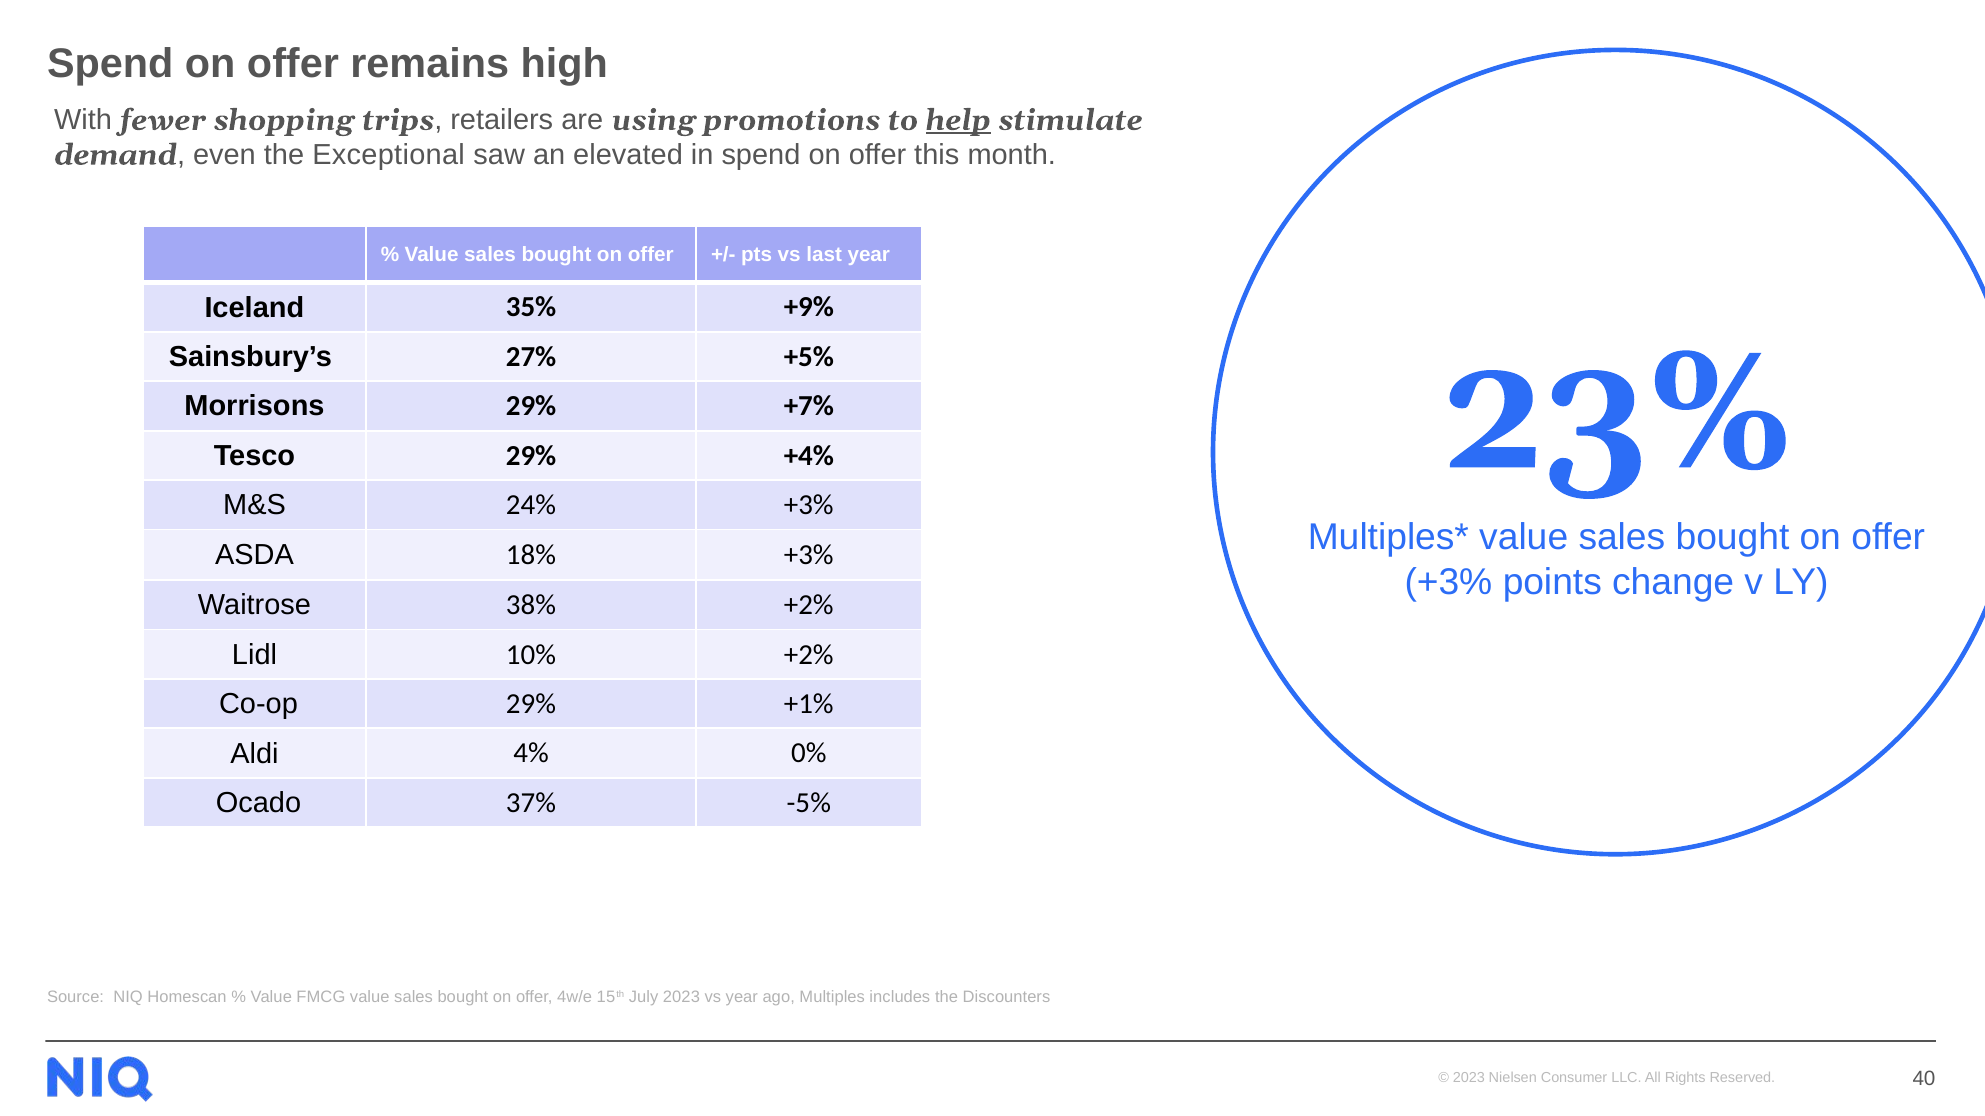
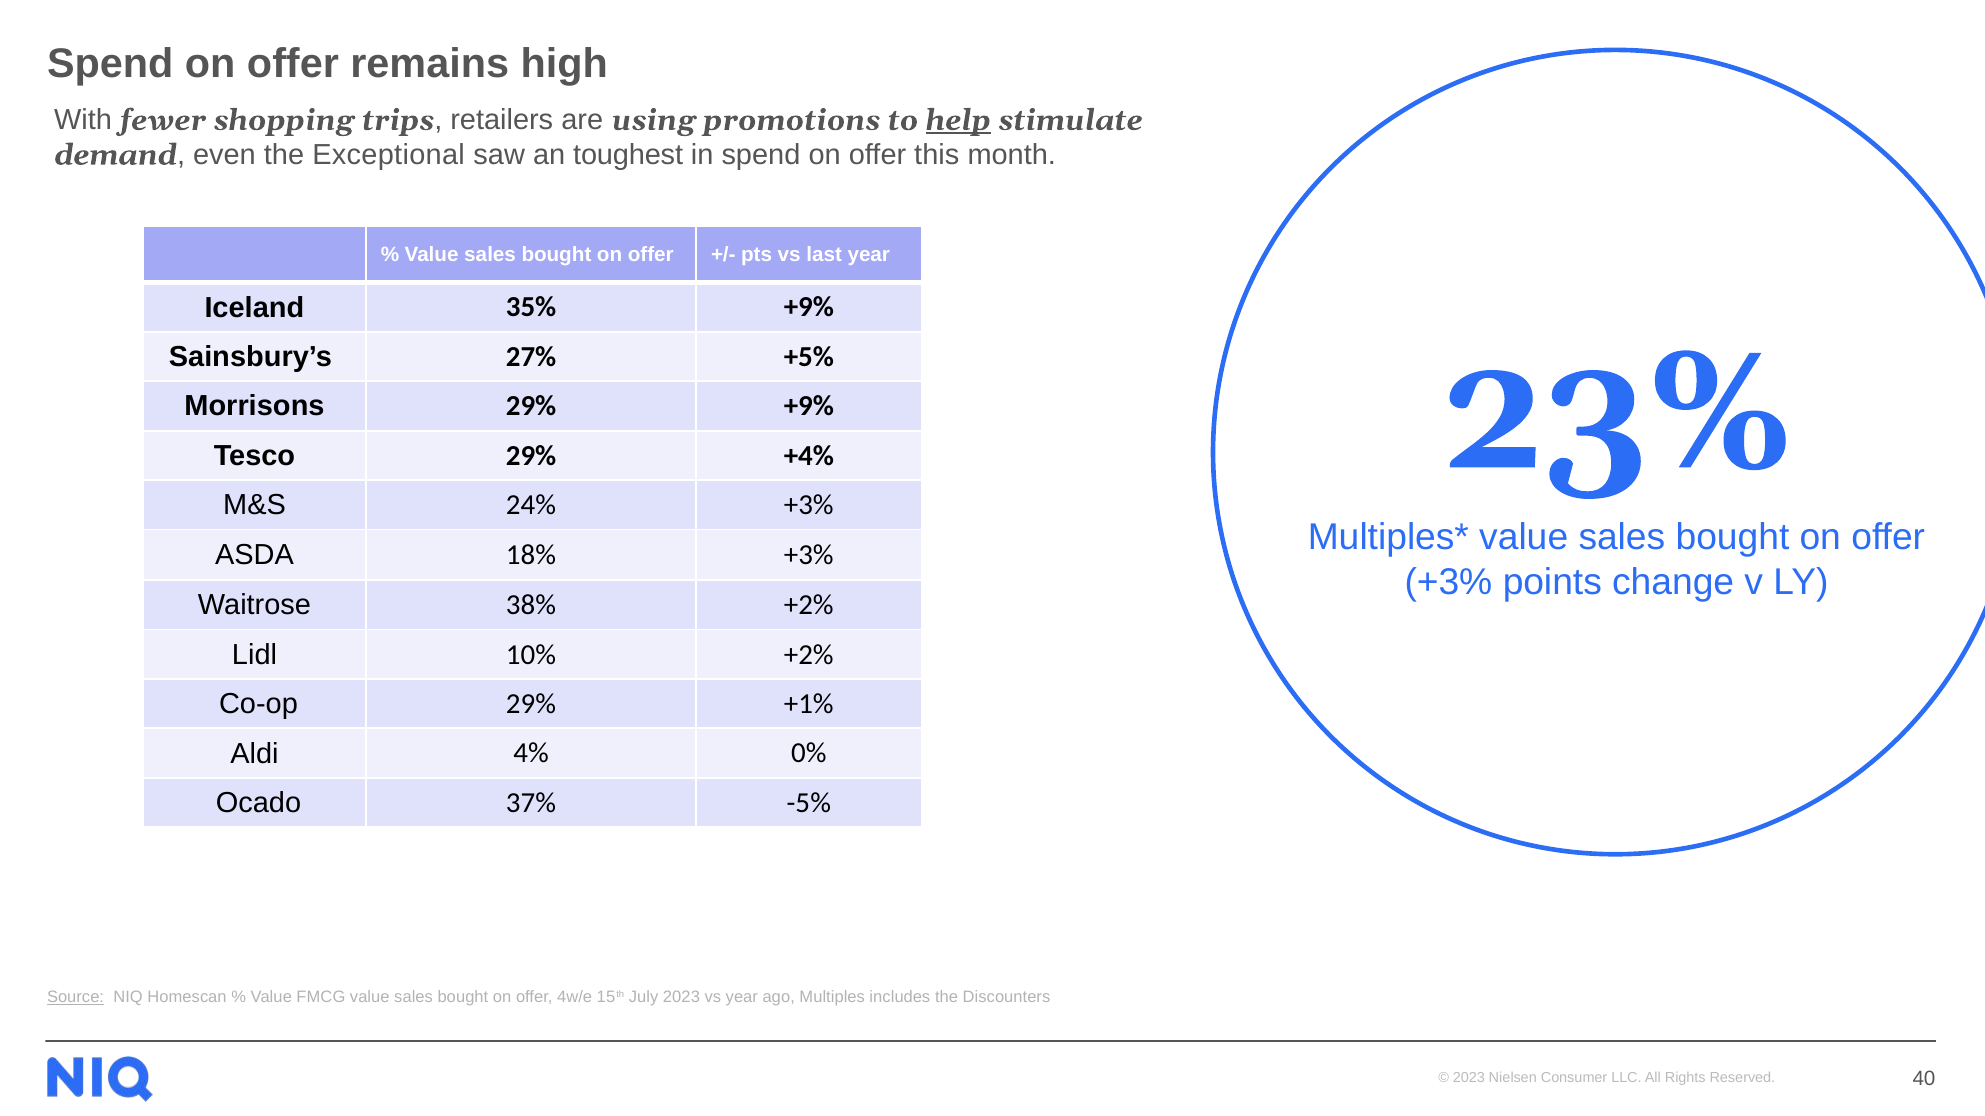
elevated: elevated -> toughest
29% +7%: +7% -> +9%
Source underline: none -> present
